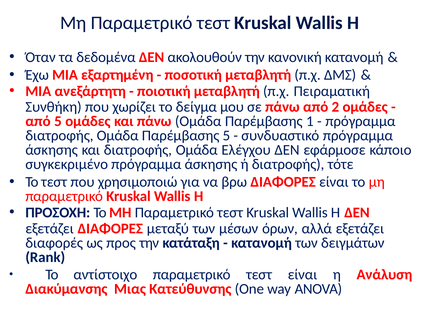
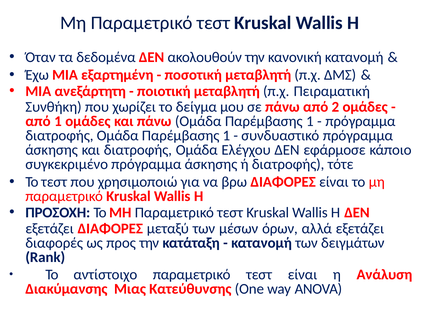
από 5: 5 -> 1
διατροφής Ομάδα Παρέμβασης 5: 5 -> 1
